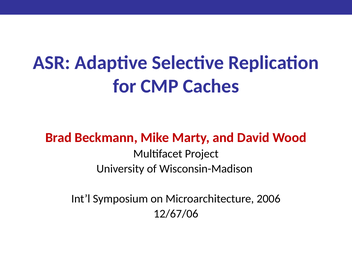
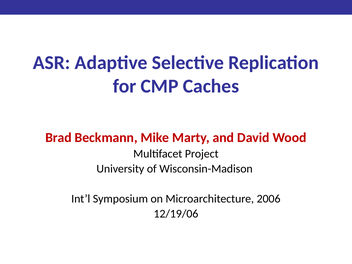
12/67/06: 12/67/06 -> 12/19/06
